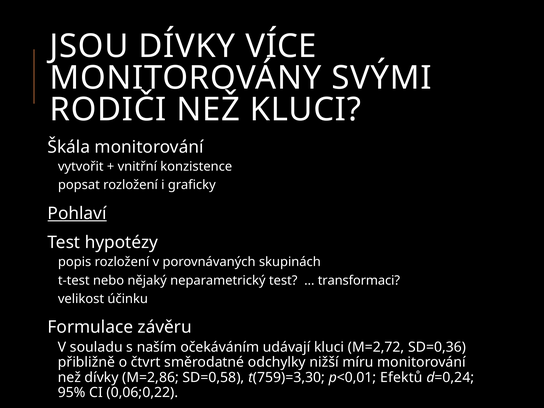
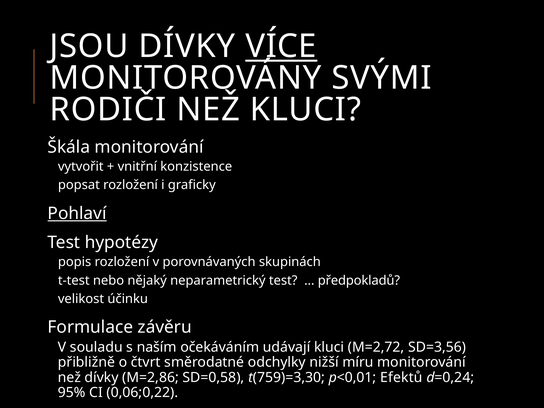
VÍCE underline: none -> present
transformaci: transformaci -> předpokladů
SD=0,36: SD=0,36 -> SD=3,56
